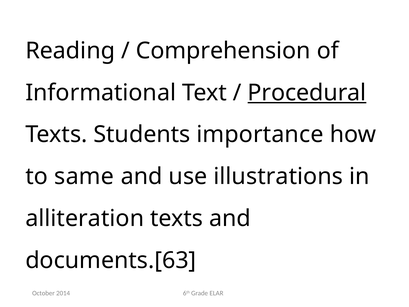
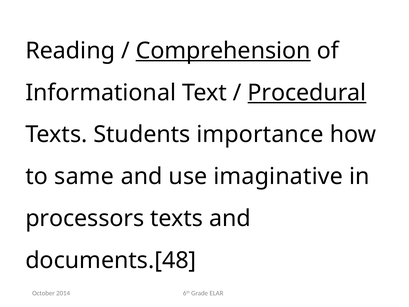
Comprehension underline: none -> present
illustrations: illustrations -> imaginative
alliteration: alliteration -> processors
documents.[63: documents.[63 -> documents.[48
